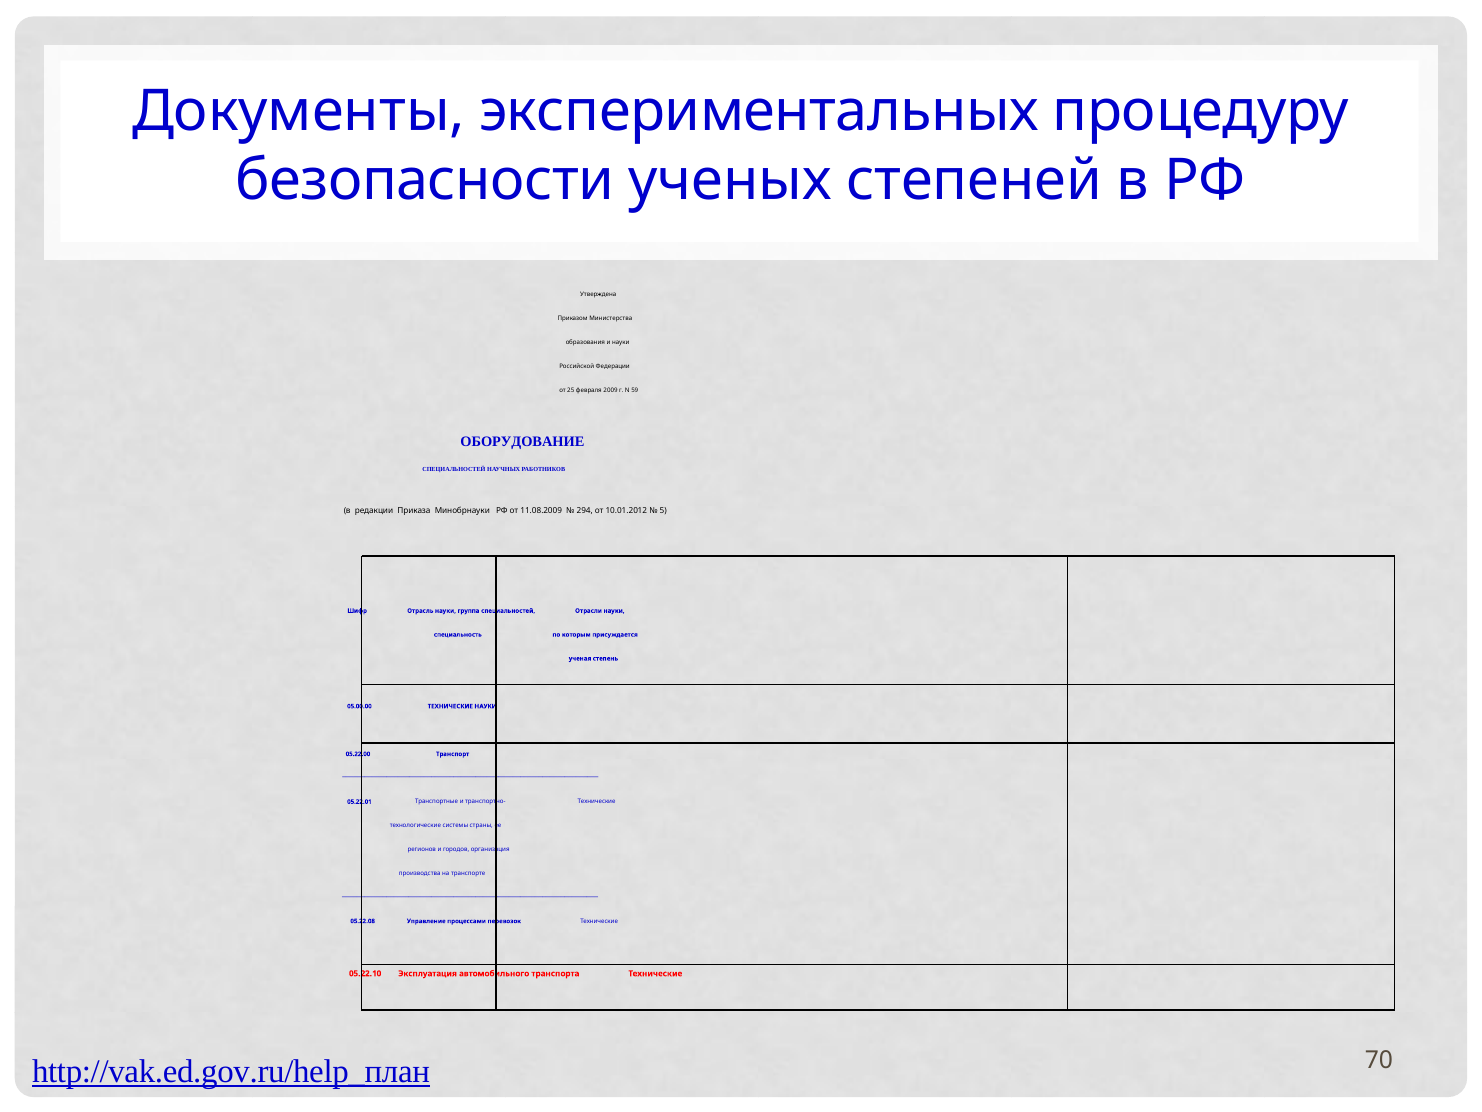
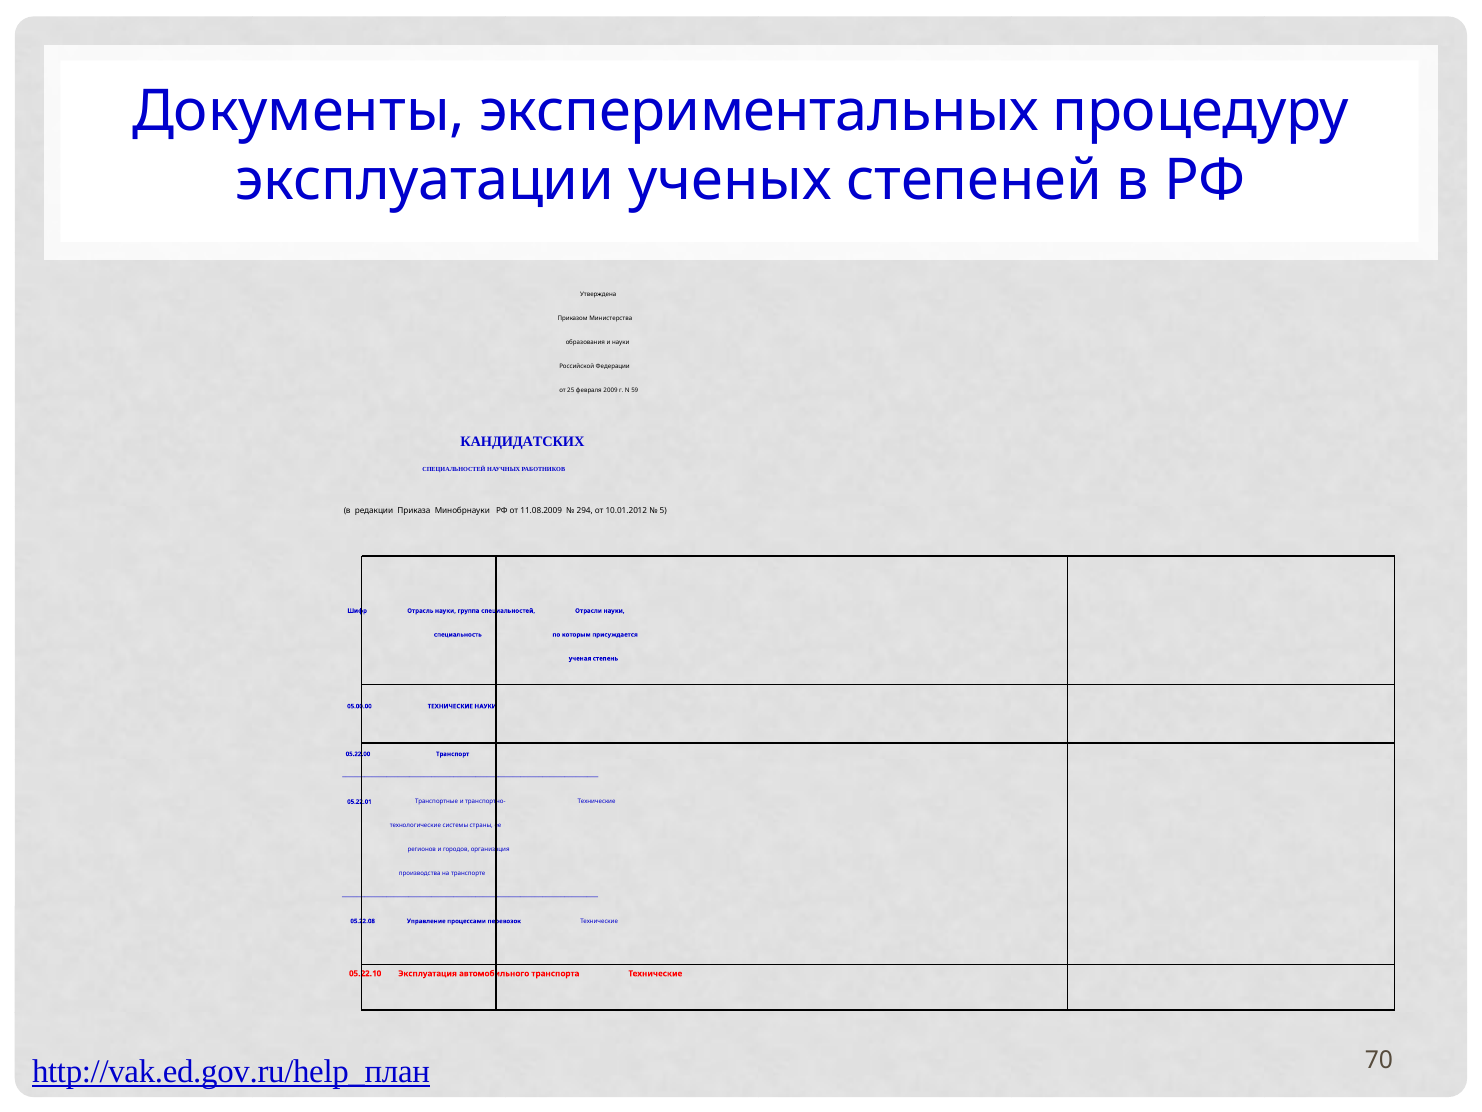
безопасности: безопасности -> эксплуатации
ОБОРУДОВАНИЕ: ОБОРУДОВАНИЕ -> КАНДИДАТСКИХ
